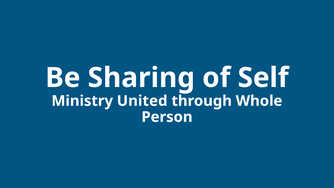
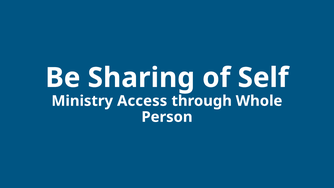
United: United -> Access
